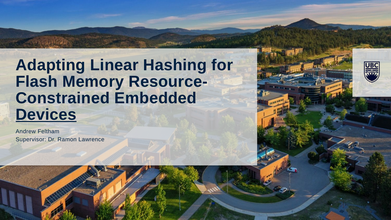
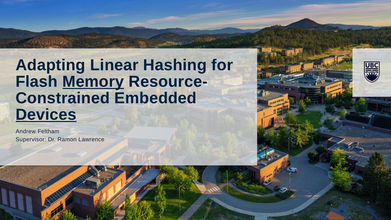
Memory underline: none -> present
